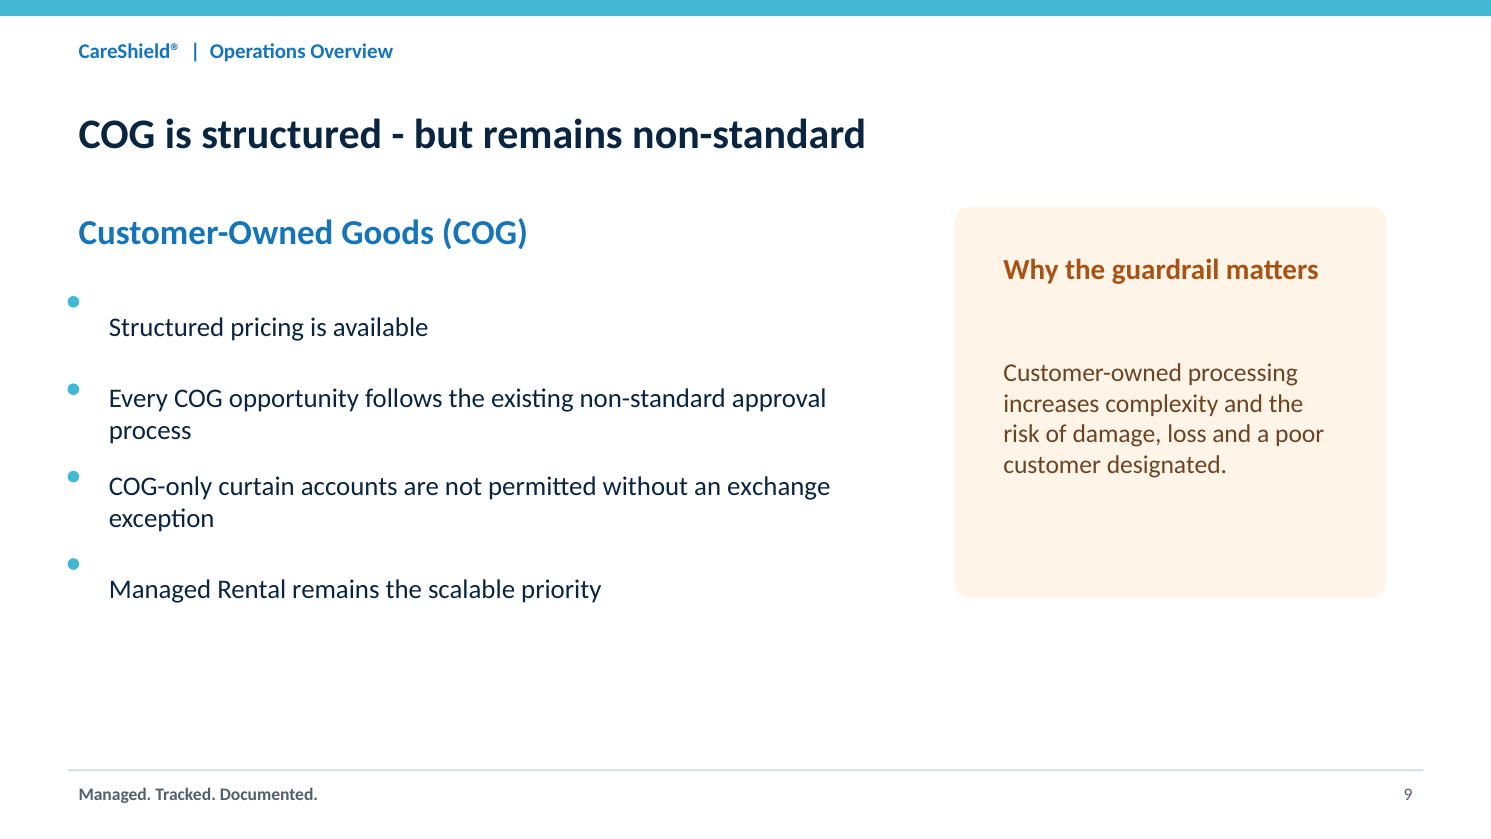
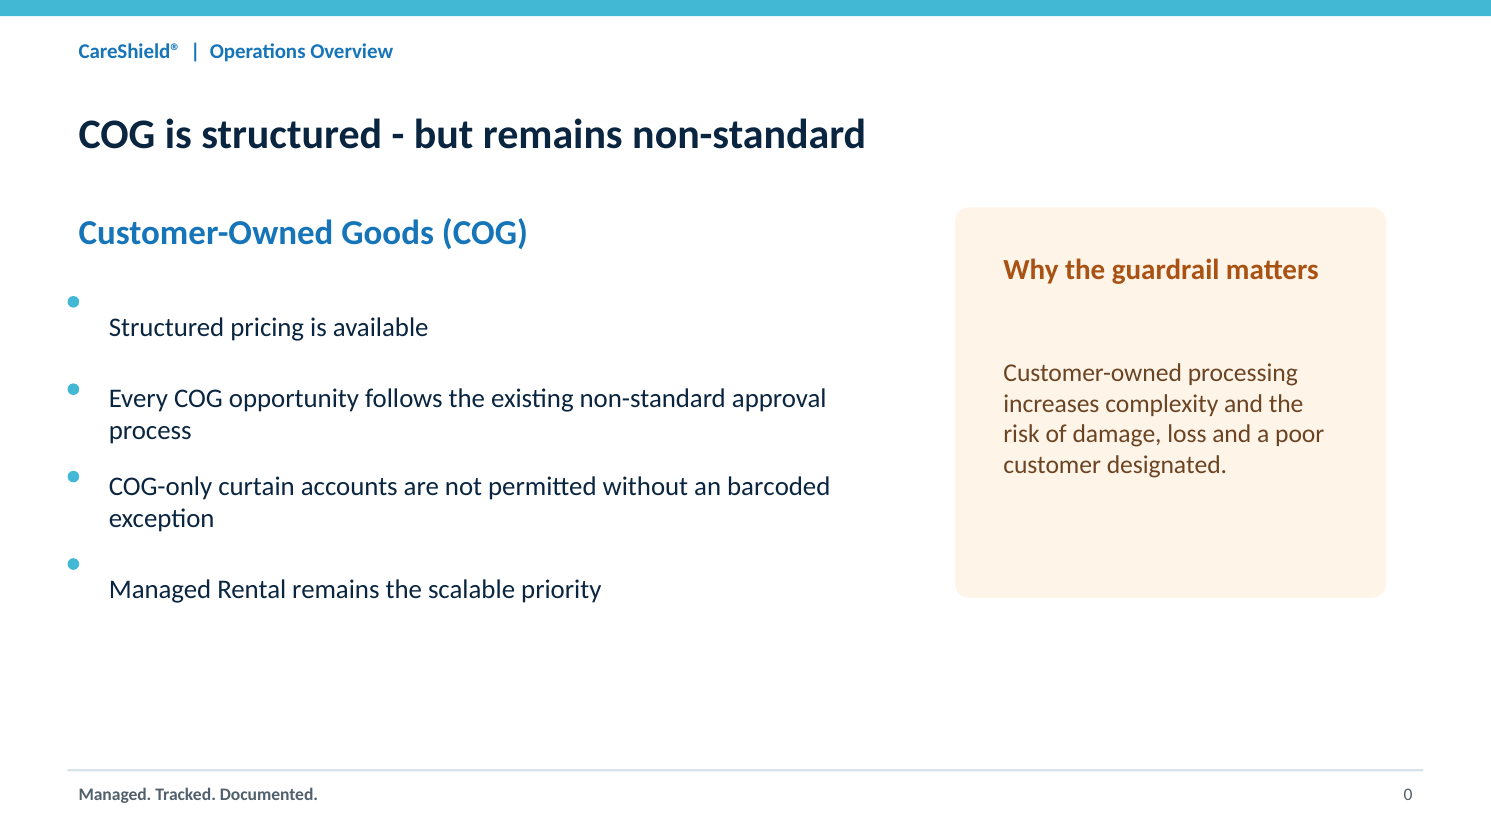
exchange: exchange -> barcoded
9: 9 -> 0
